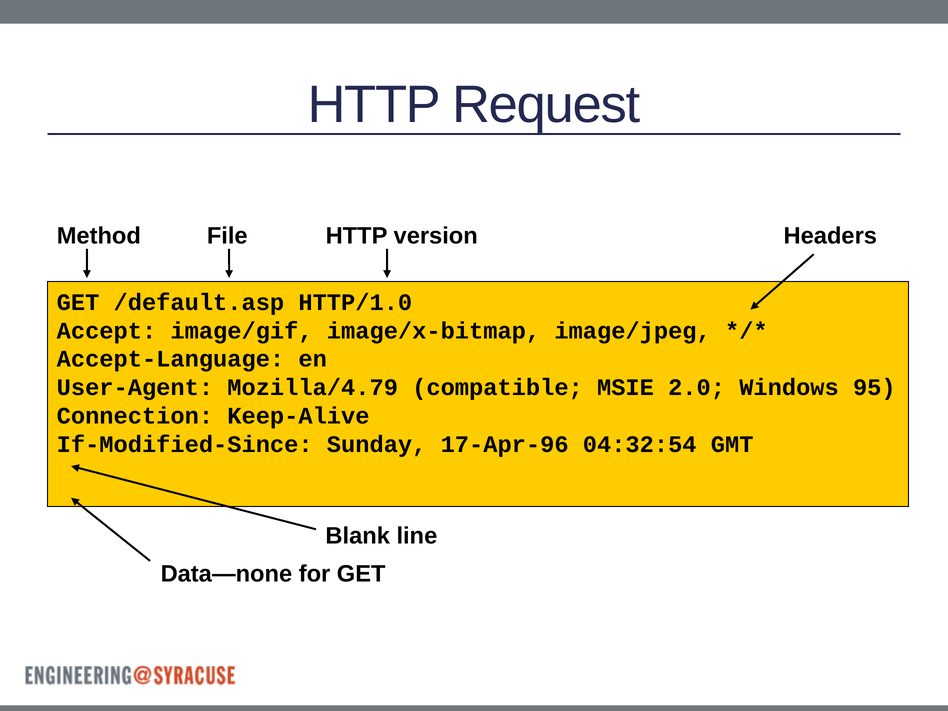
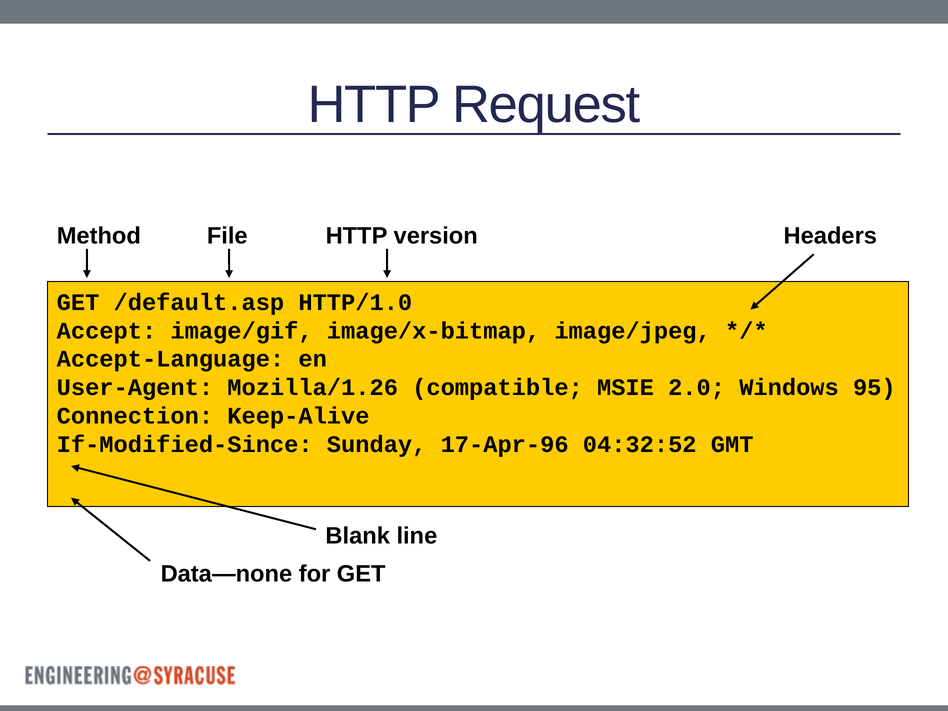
Mozilla/4.79: Mozilla/4.79 -> Mozilla/1.26
04:32:54: 04:32:54 -> 04:32:52
